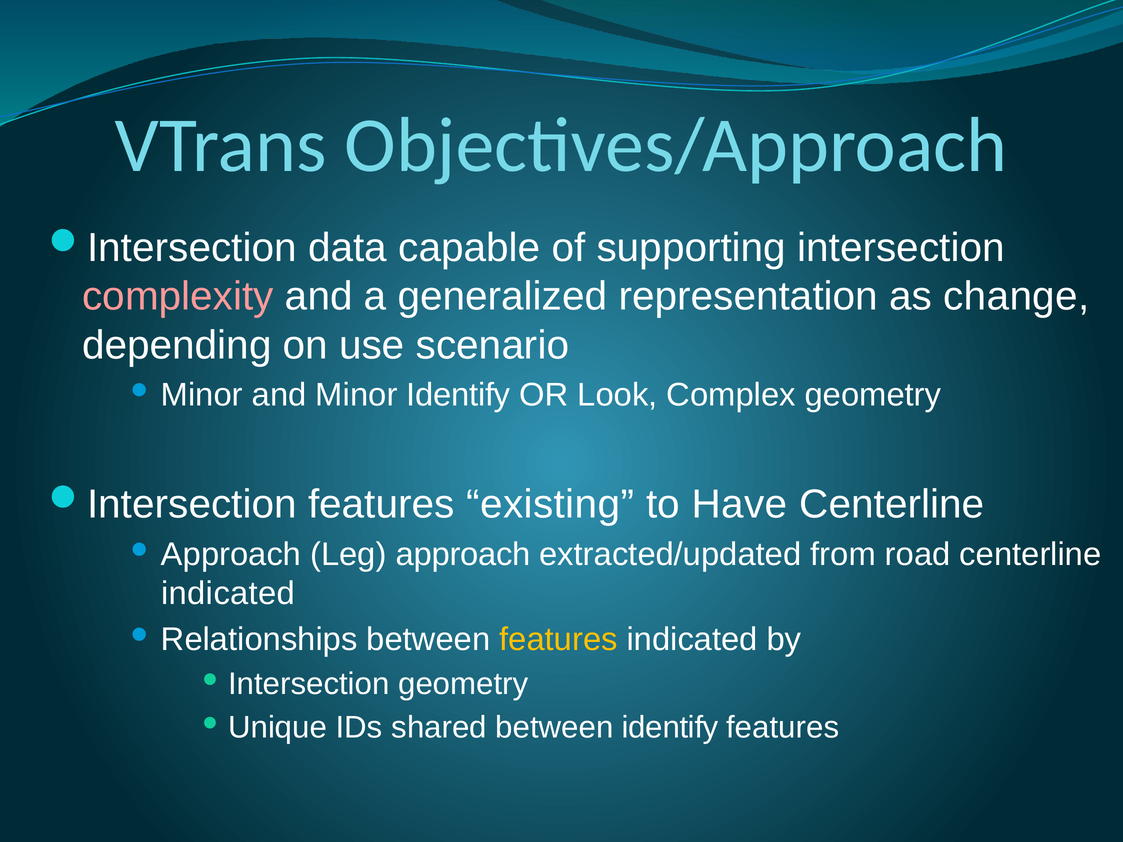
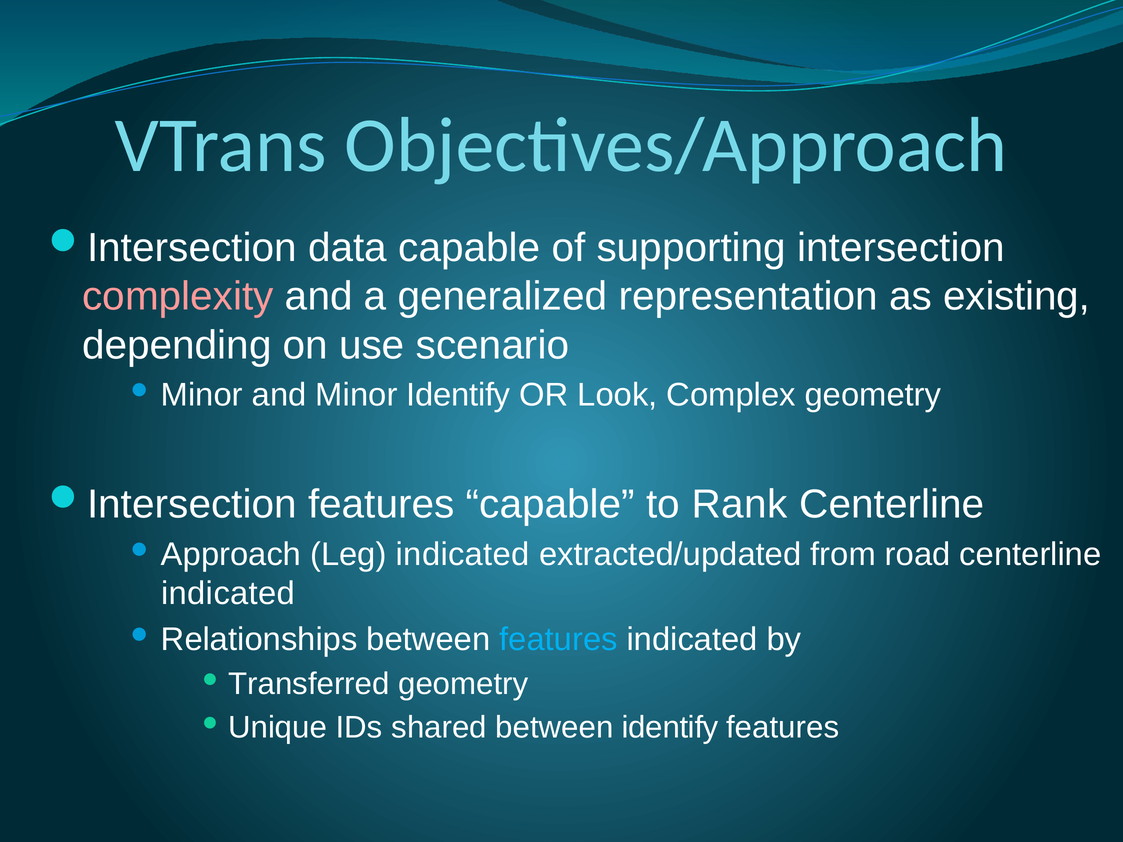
change: change -> existing
features existing: existing -> capable
Have: Have -> Rank
Leg approach: approach -> indicated
features at (558, 640) colour: yellow -> light blue
Intersection at (309, 684): Intersection -> Transferred
